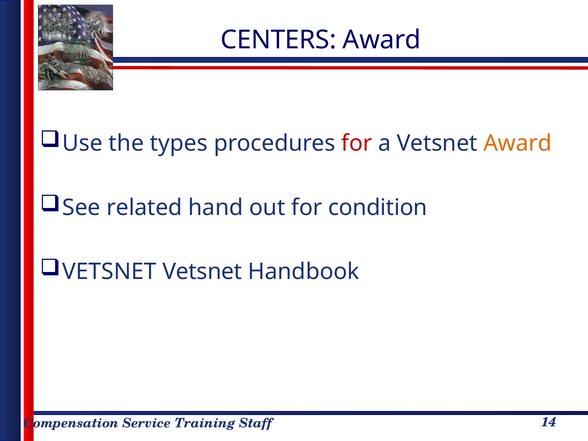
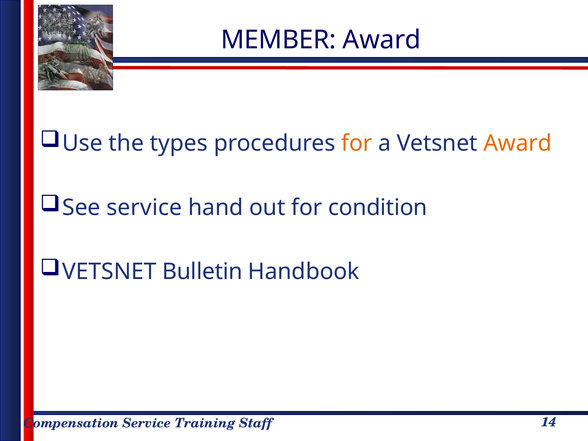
CENTERS: CENTERS -> MEMBER
for at (357, 143) colour: red -> orange
See related: related -> service
VETSNET Vetsnet: Vetsnet -> Bulletin
